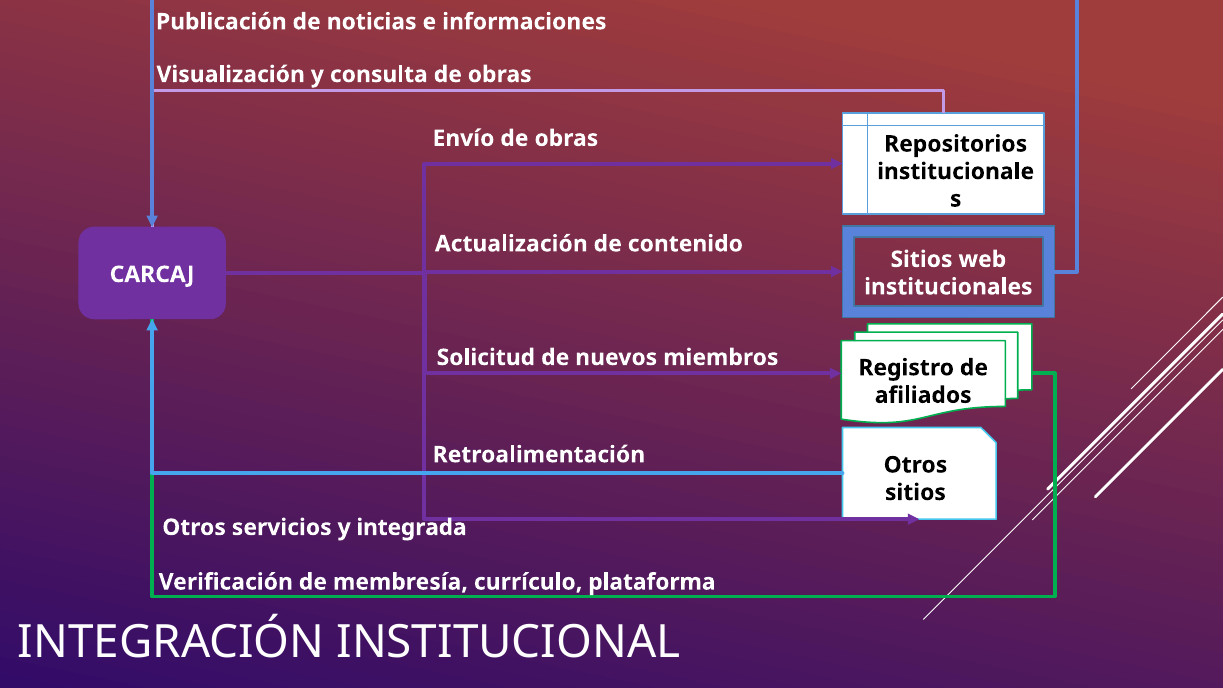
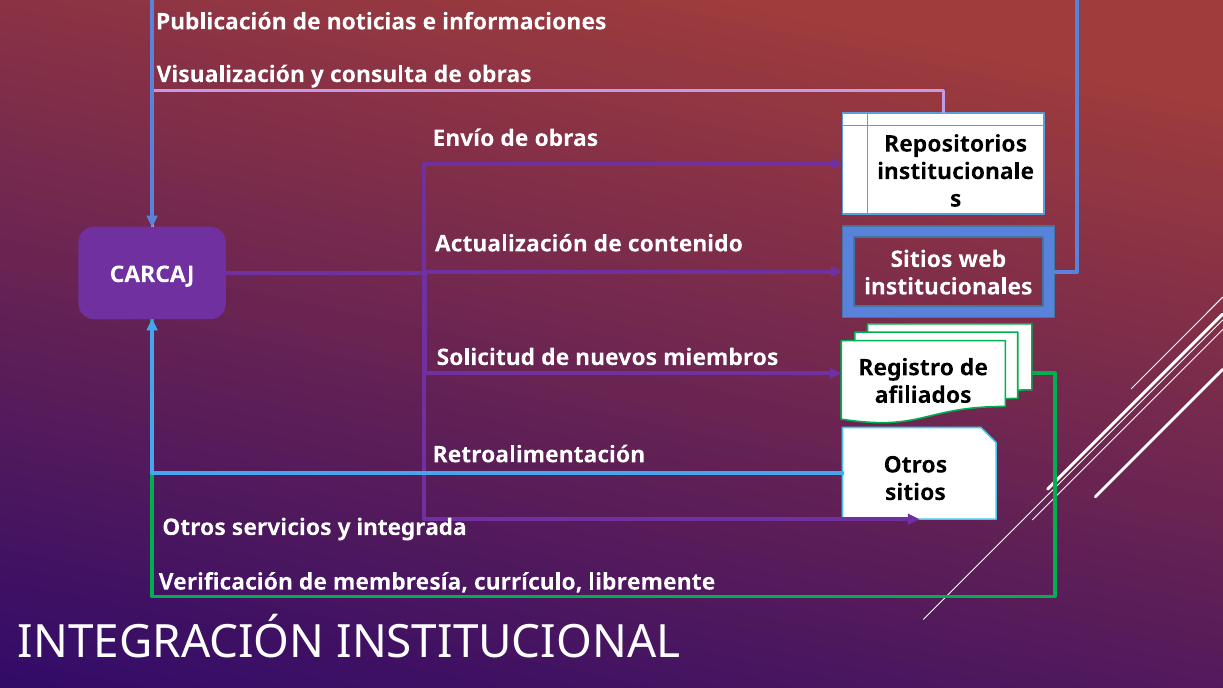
plataforma: plataforma -> libremente
